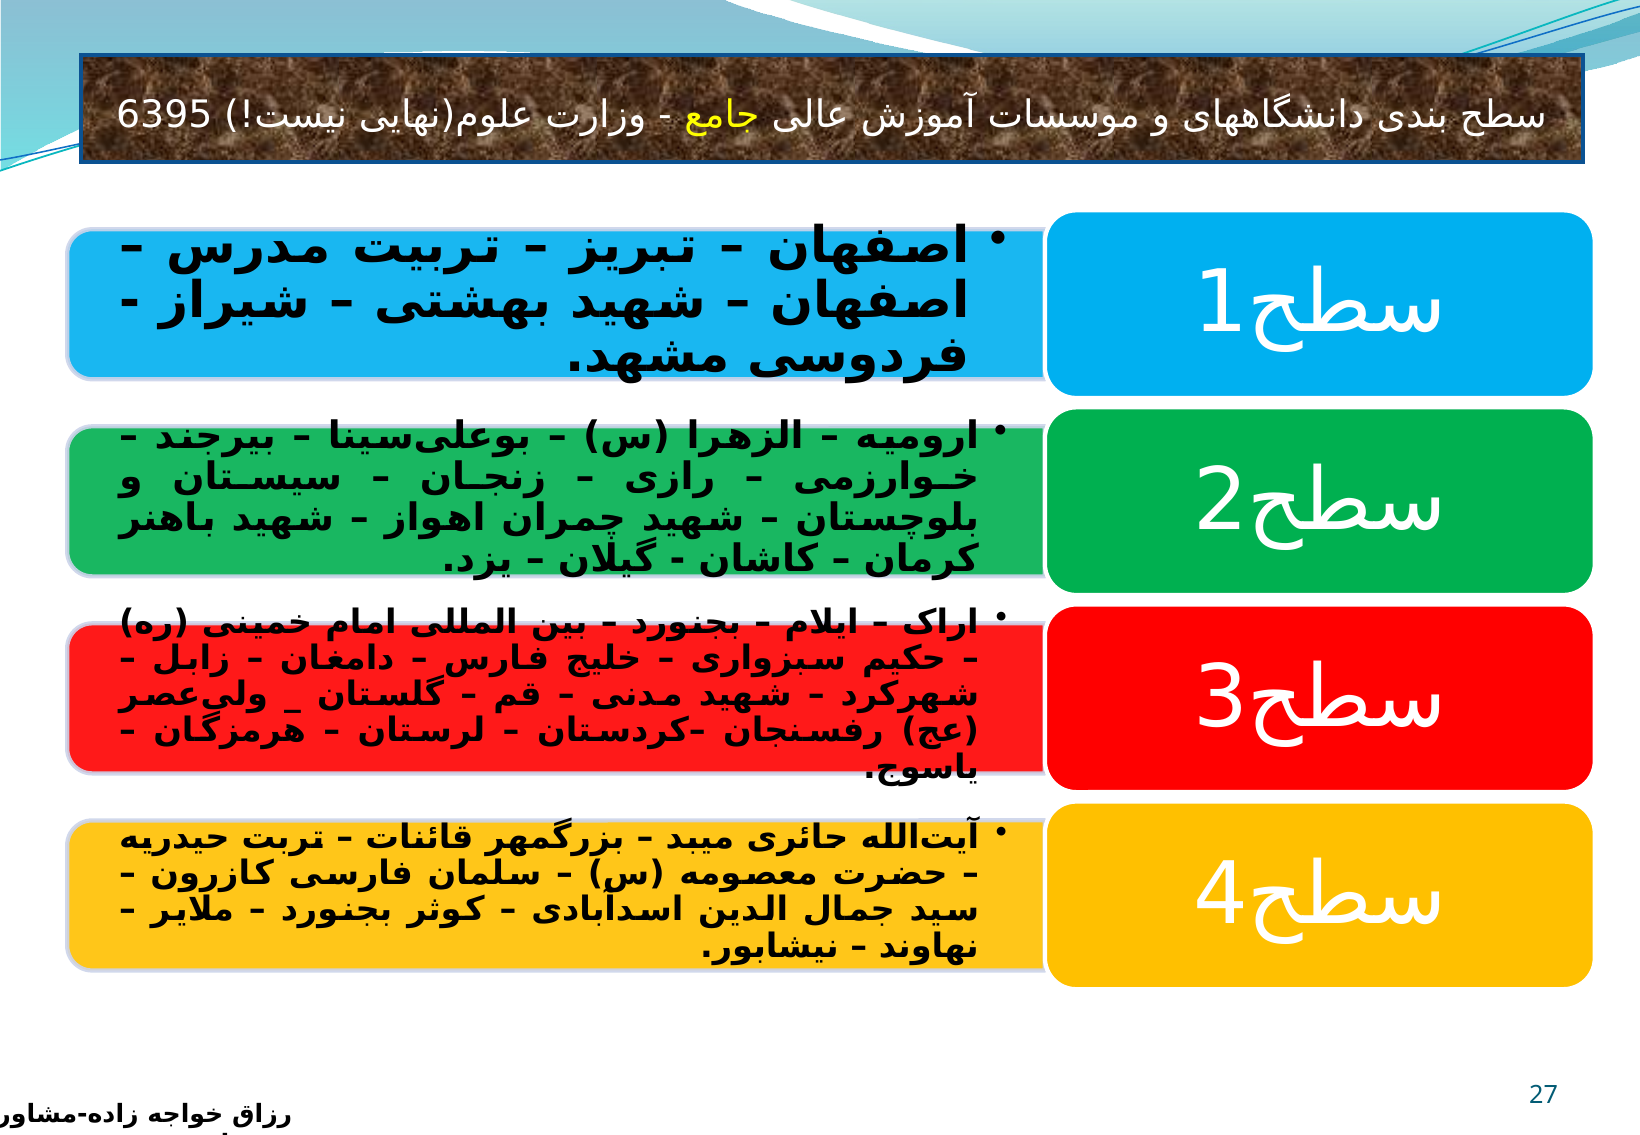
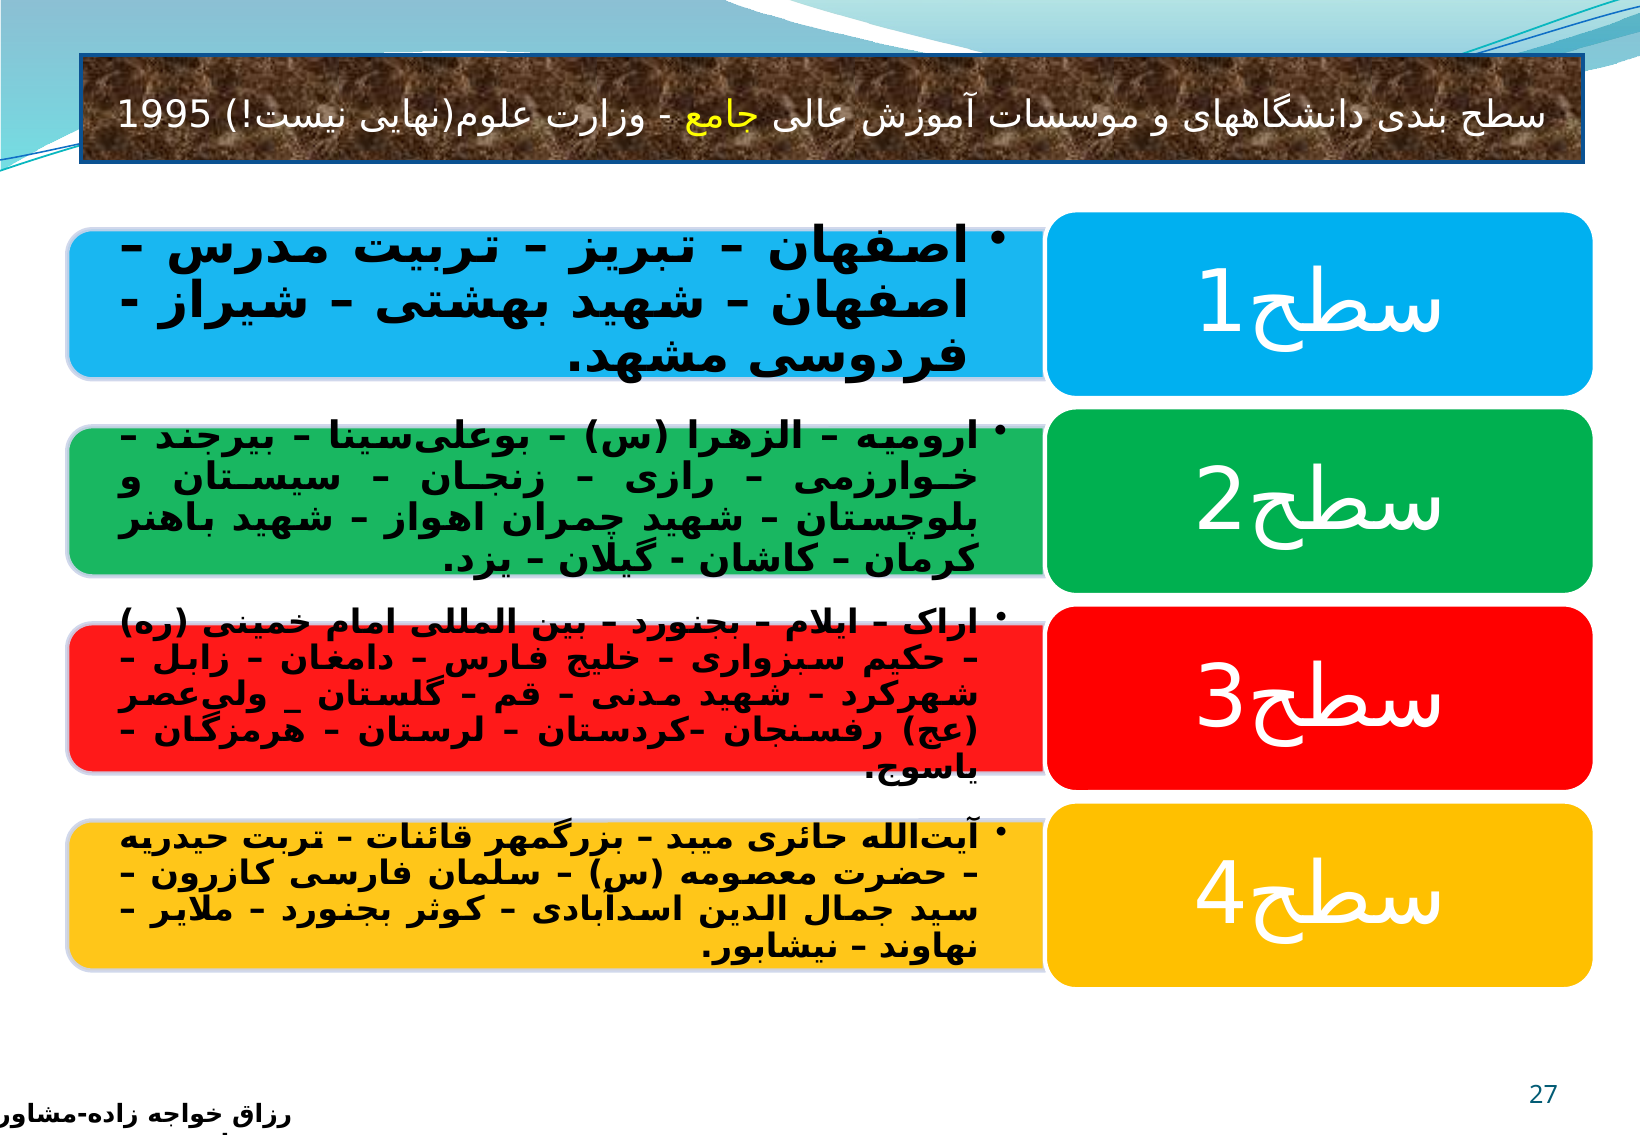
6395: 6395 -> 1995
